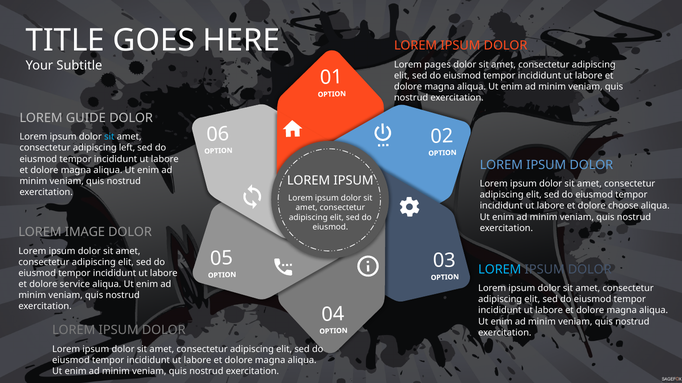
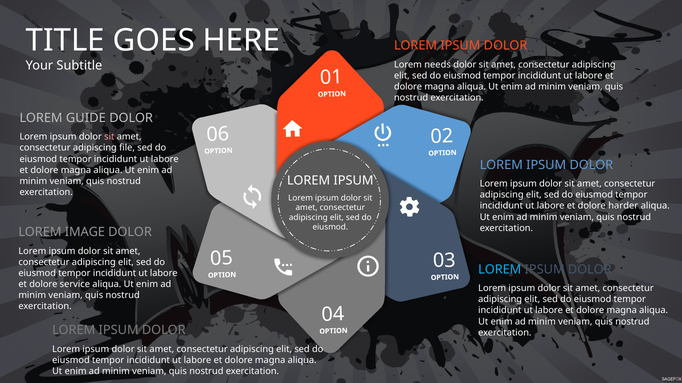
pages: pages -> needs
sit at (109, 137) colour: light blue -> pink
left: left -> file
choose: choose -> harder
